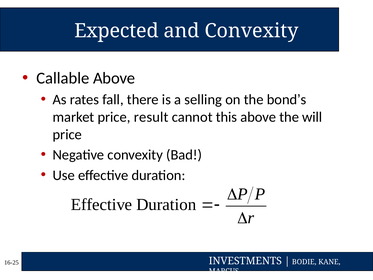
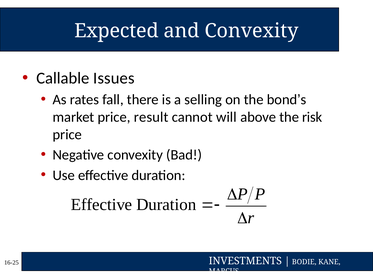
Callable Above: Above -> Issues
this: this -> will
will: will -> risk
